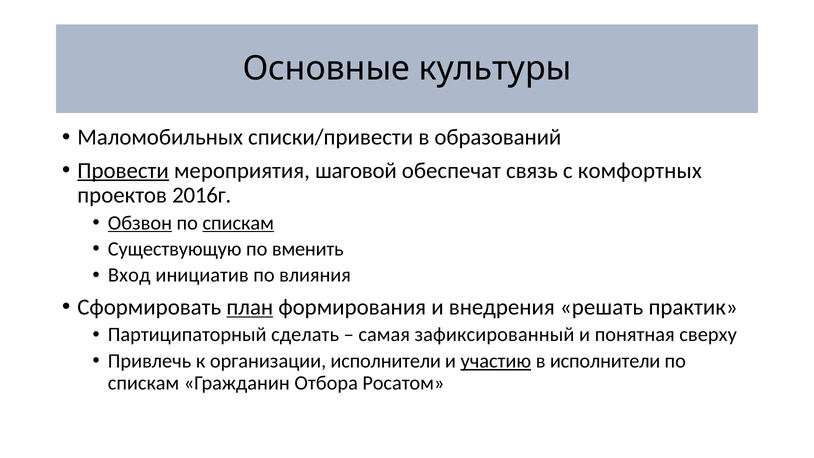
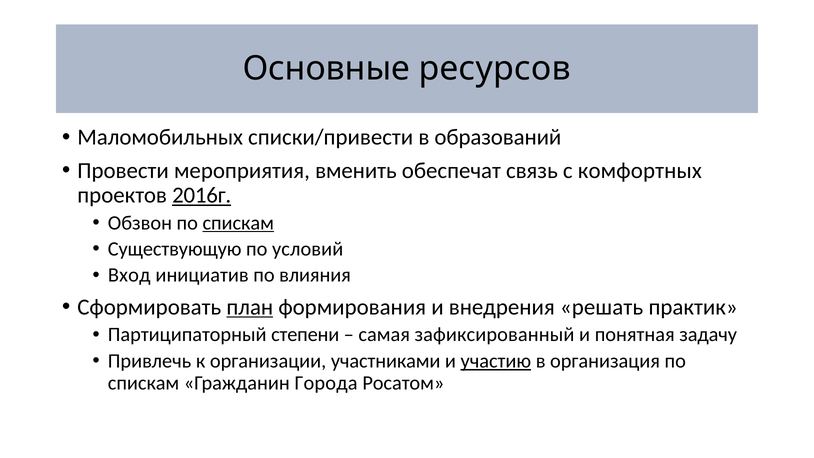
культуры: культуры -> ресурсов
Провести underline: present -> none
шаговой: шаговой -> вменить
2016г underline: none -> present
Обзвон underline: present -> none
вменить: вменить -> условий
сделать: сделать -> степени
сверху: сверху -> задачу
организации исполнители: исполнители -> участниками
в исполнители: исполнители -> организация
Отбора: Отбора -> Города
